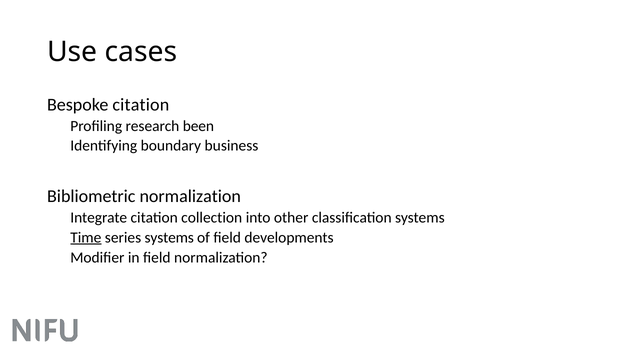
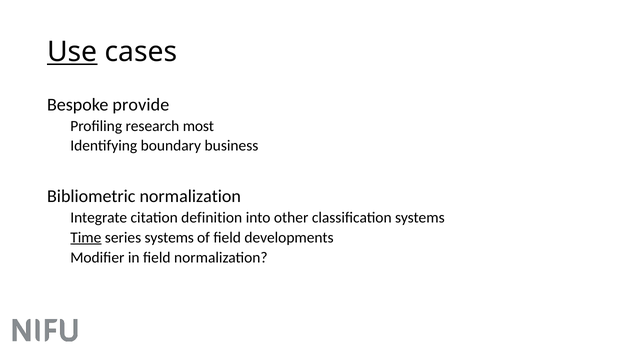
Use underline: none -> present
Bespoke citation: citation -> provide
been: been -> most
collection: collection -> definition
